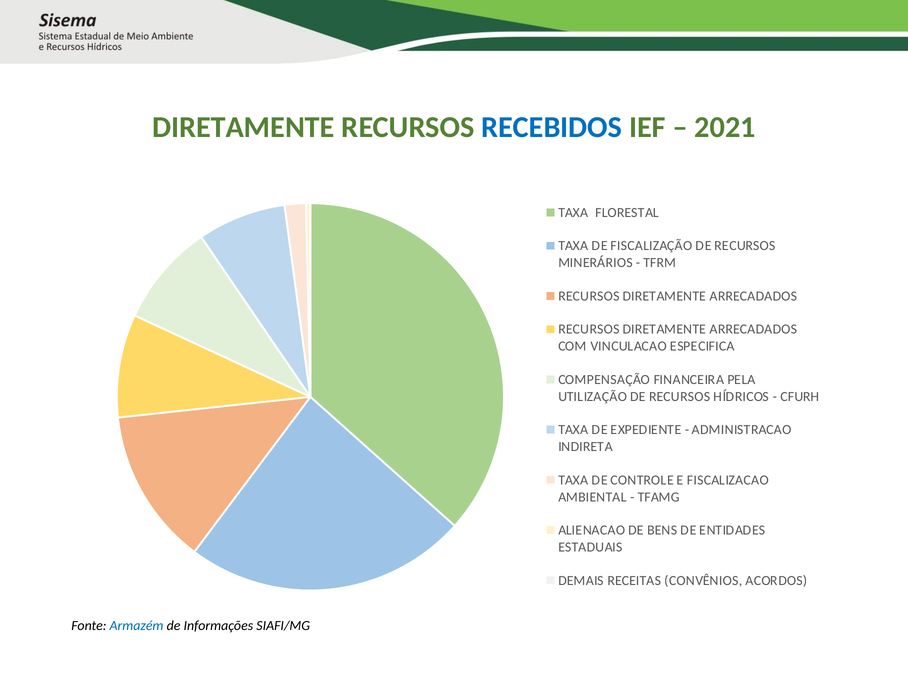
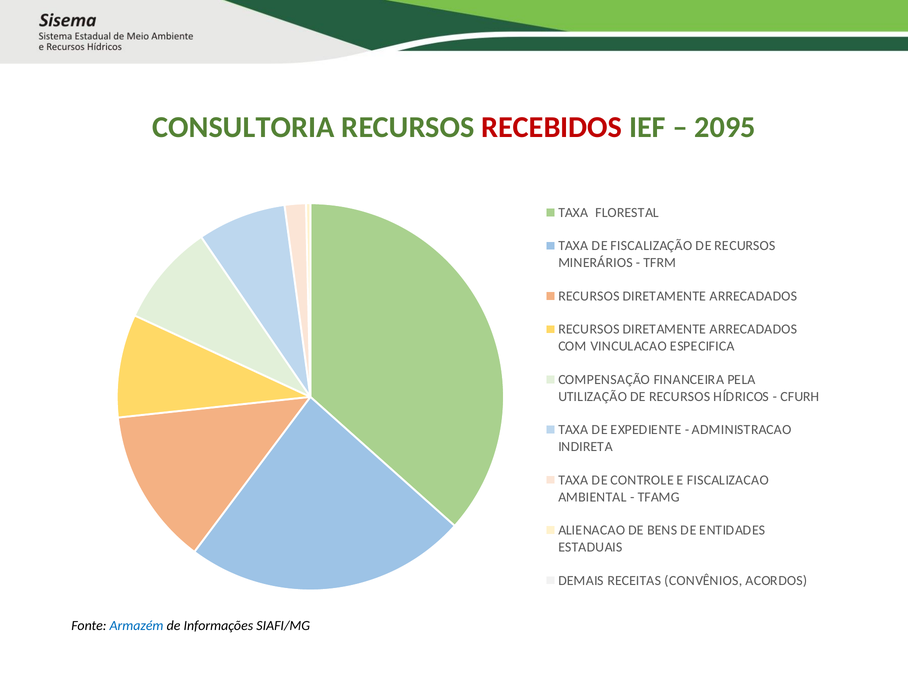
DIRETAMENTE at (243, 127): DIRETAMENTE -> CONSULTORIA
RECEBIDOS colour: blue -> red
2021: 2021 -> 2095
